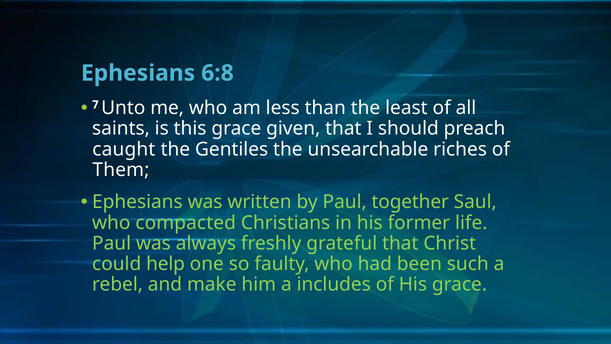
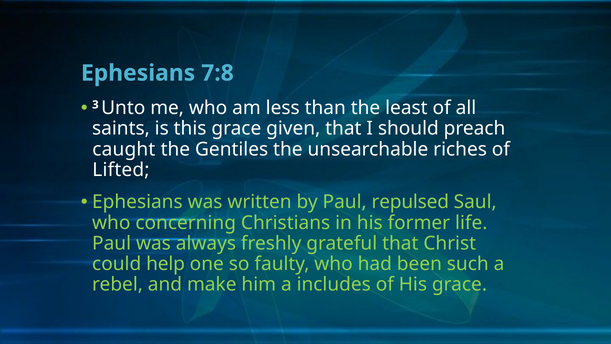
6:8: 6:8 -> 7:8
7: 7 -> 3
Them: Them -> Lifted
together: together -> repulsed
compacted: compacted -> concerning
